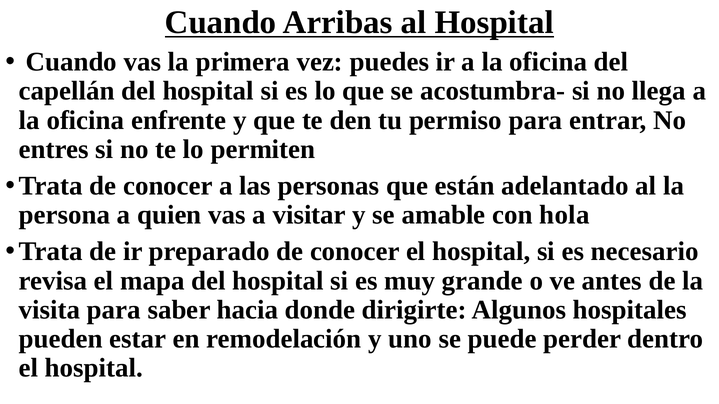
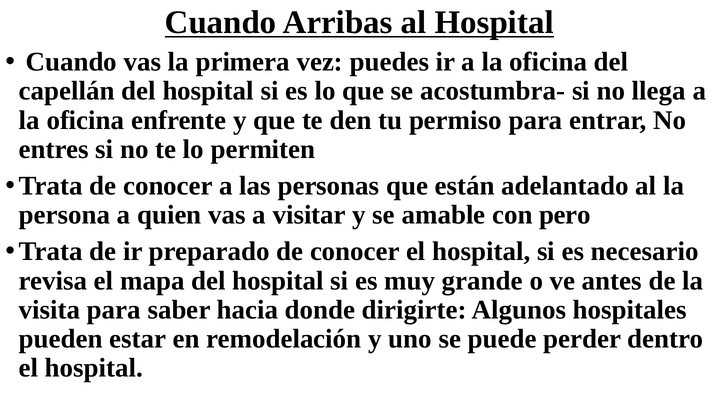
hola: hola -> pero
